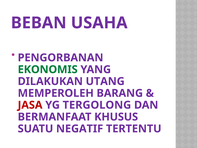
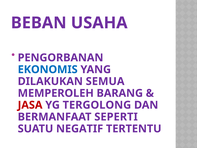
EKONOMIS colour: green -> blue
UTANG: UTANG -> SEMUA
KHUSUS: KHUSUS -> SEPERTI
